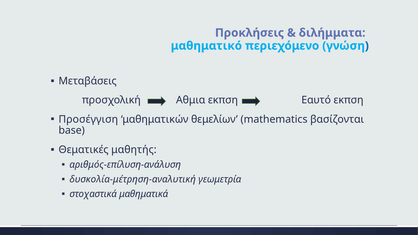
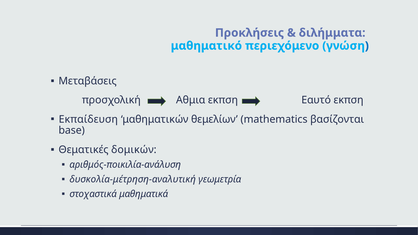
Προσέγγιση: Προσέγγιση -> Εκπαίδευση
μαθητής: μαθητής -> δομικών
αριθμός-επίλυση-ανάλυση: αριθμός-επίλυση-ανάλυση -> αριθμός-ποικιλία-ανάλυση
